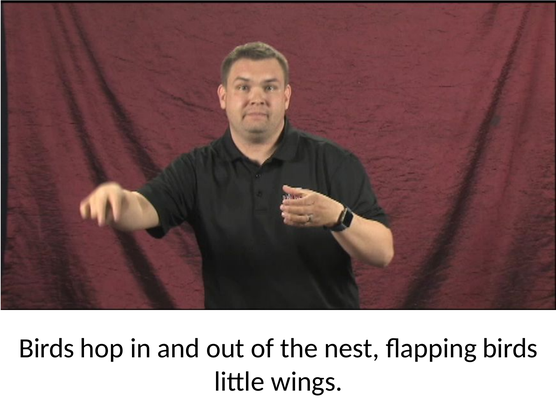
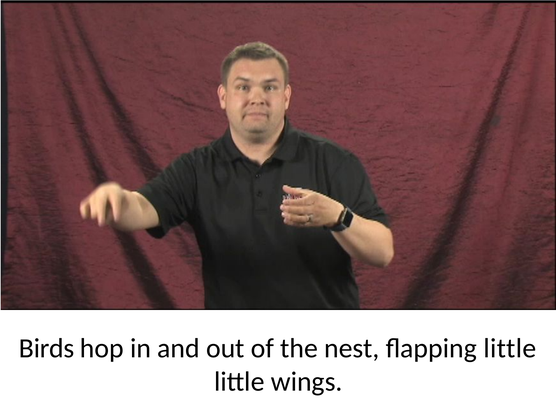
flapping birds: birds -> little
